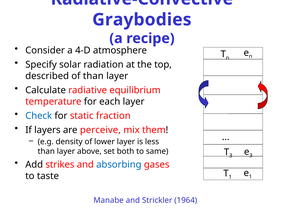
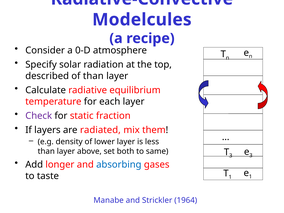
Graybodies: Graybodies -> Modelcules
4-D: 4-D -> 0-D
Check colour: blue -> purple
perceive: perceive -> radiated
strikes: strikes -> longer
